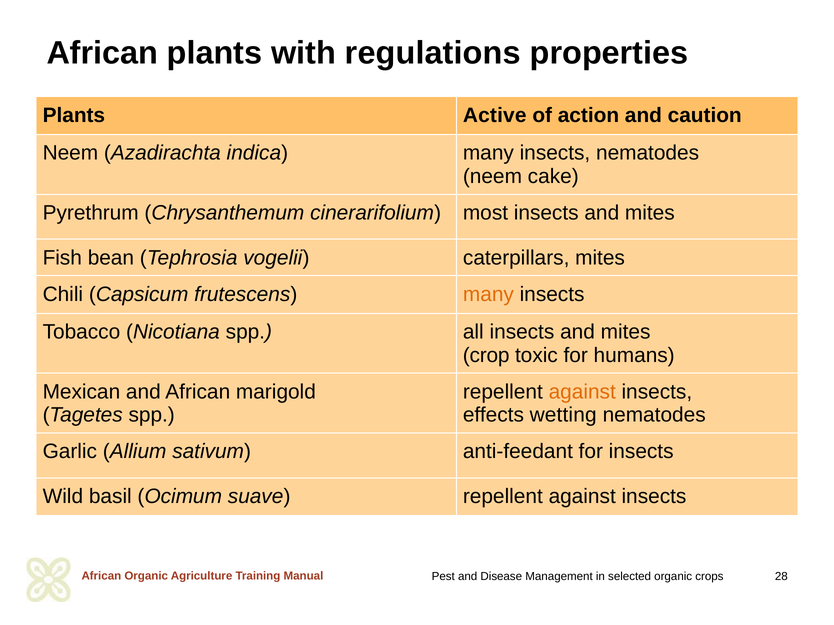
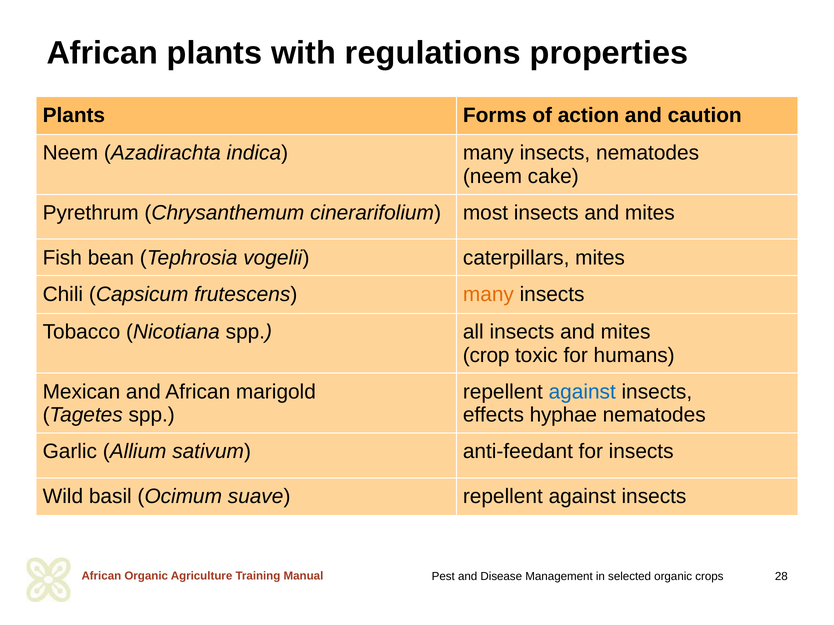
Active: Active -> Forms
against at (582, 392) colour: orange -> blue
wetting: wetting -> hyphae
